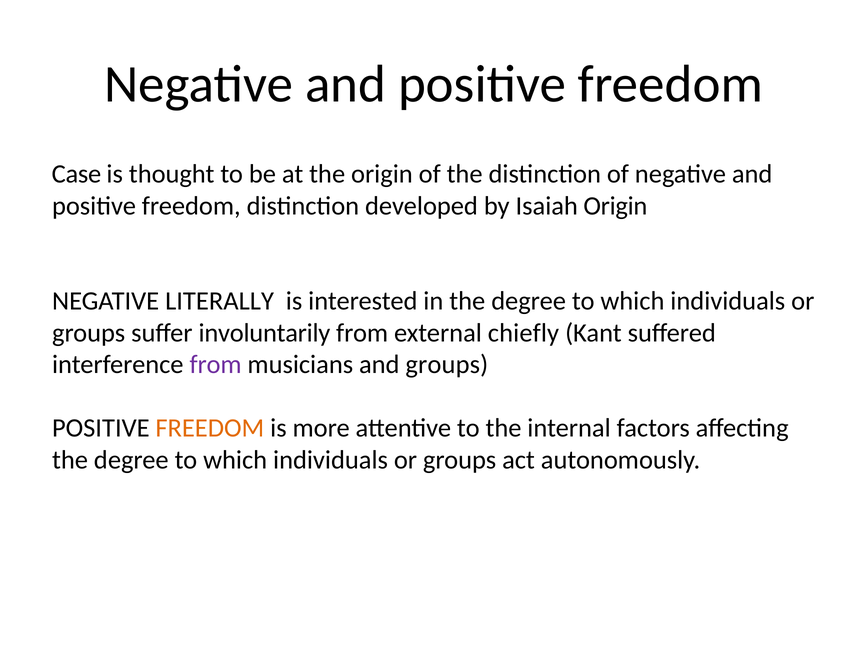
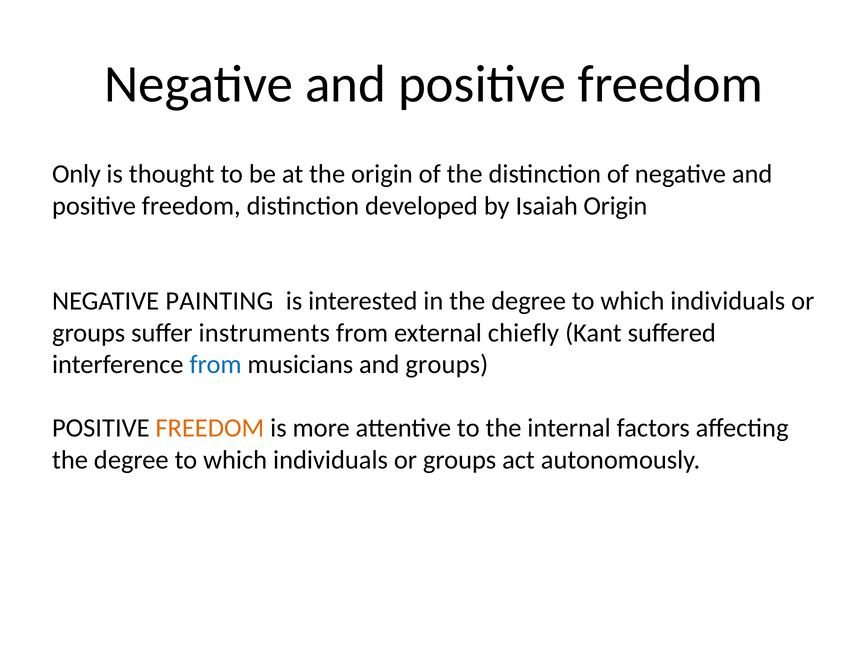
Case: Case -> Only
LITERALLY: LITERALLY -> PAINTING
involuntarily: involuntarily -> instruments
from at (216, 365) colour: purple -> blue
